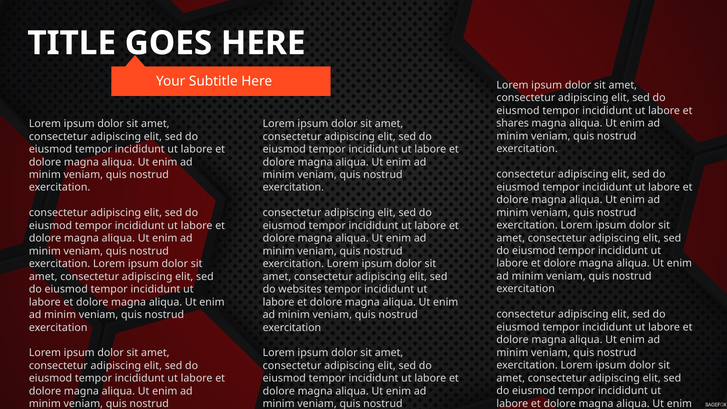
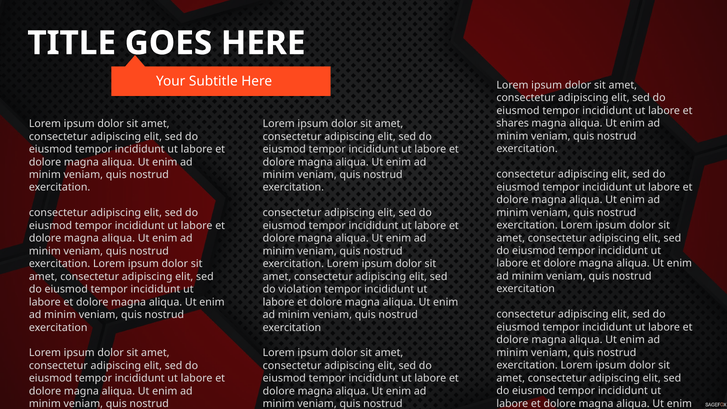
websites: websites -> violation
